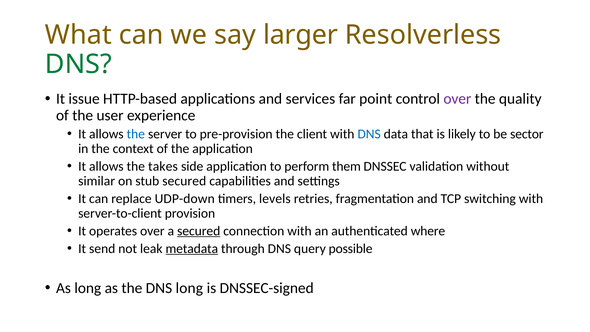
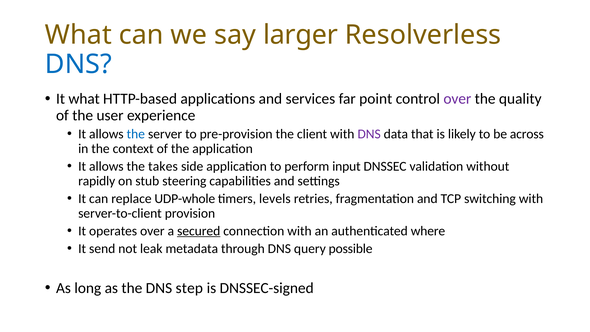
DNS at (78, 64) colour: green -> blue
It issue: issue -> what
DNS at (369, 134) colour: blue -> purple
sector: sector -> across
them: them -> input
similar: similar -> rapidly
stub secured: secured -> steering
UDP-down: UDP-down -> UDP-whole
metadata underline: present -> none
DNS long: long -> step
